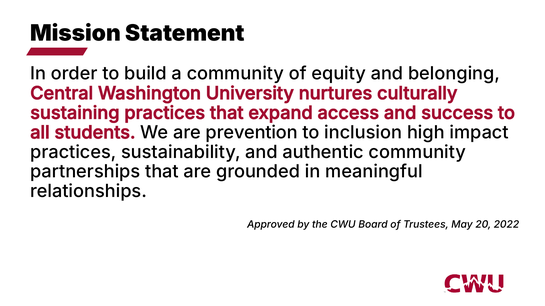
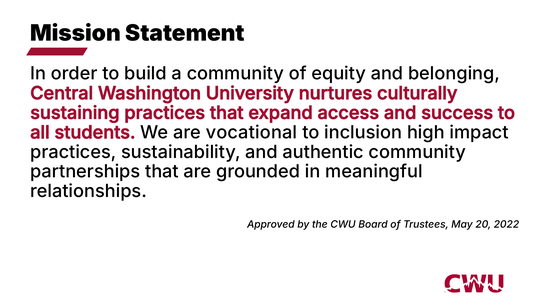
prevention: prevention -> vocational
